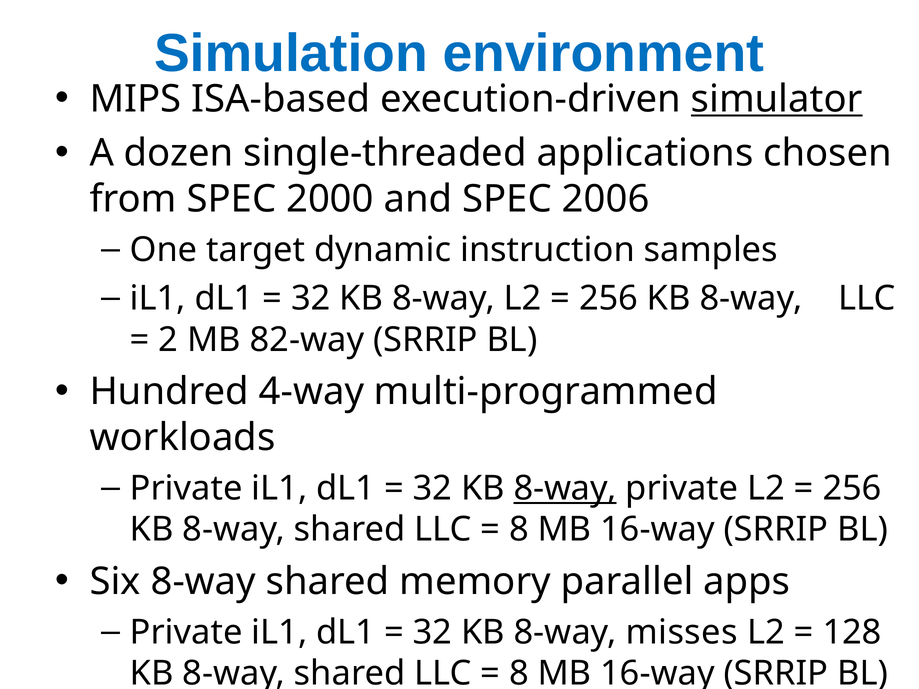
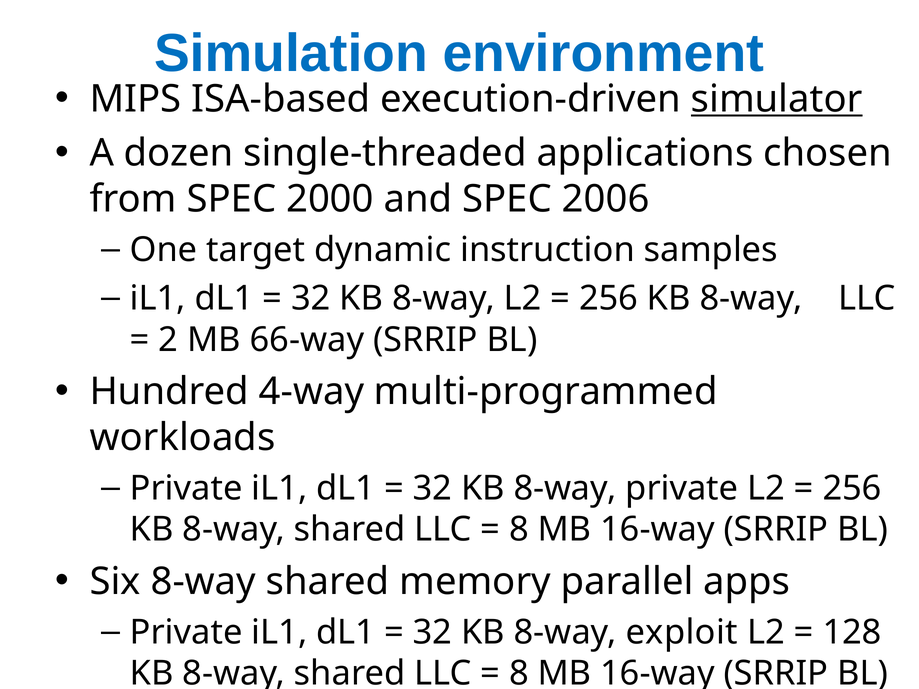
82-way: 82-way -> 66-way
8-way at (565, 488) underline: present -> none
misses: misses -> exploit
